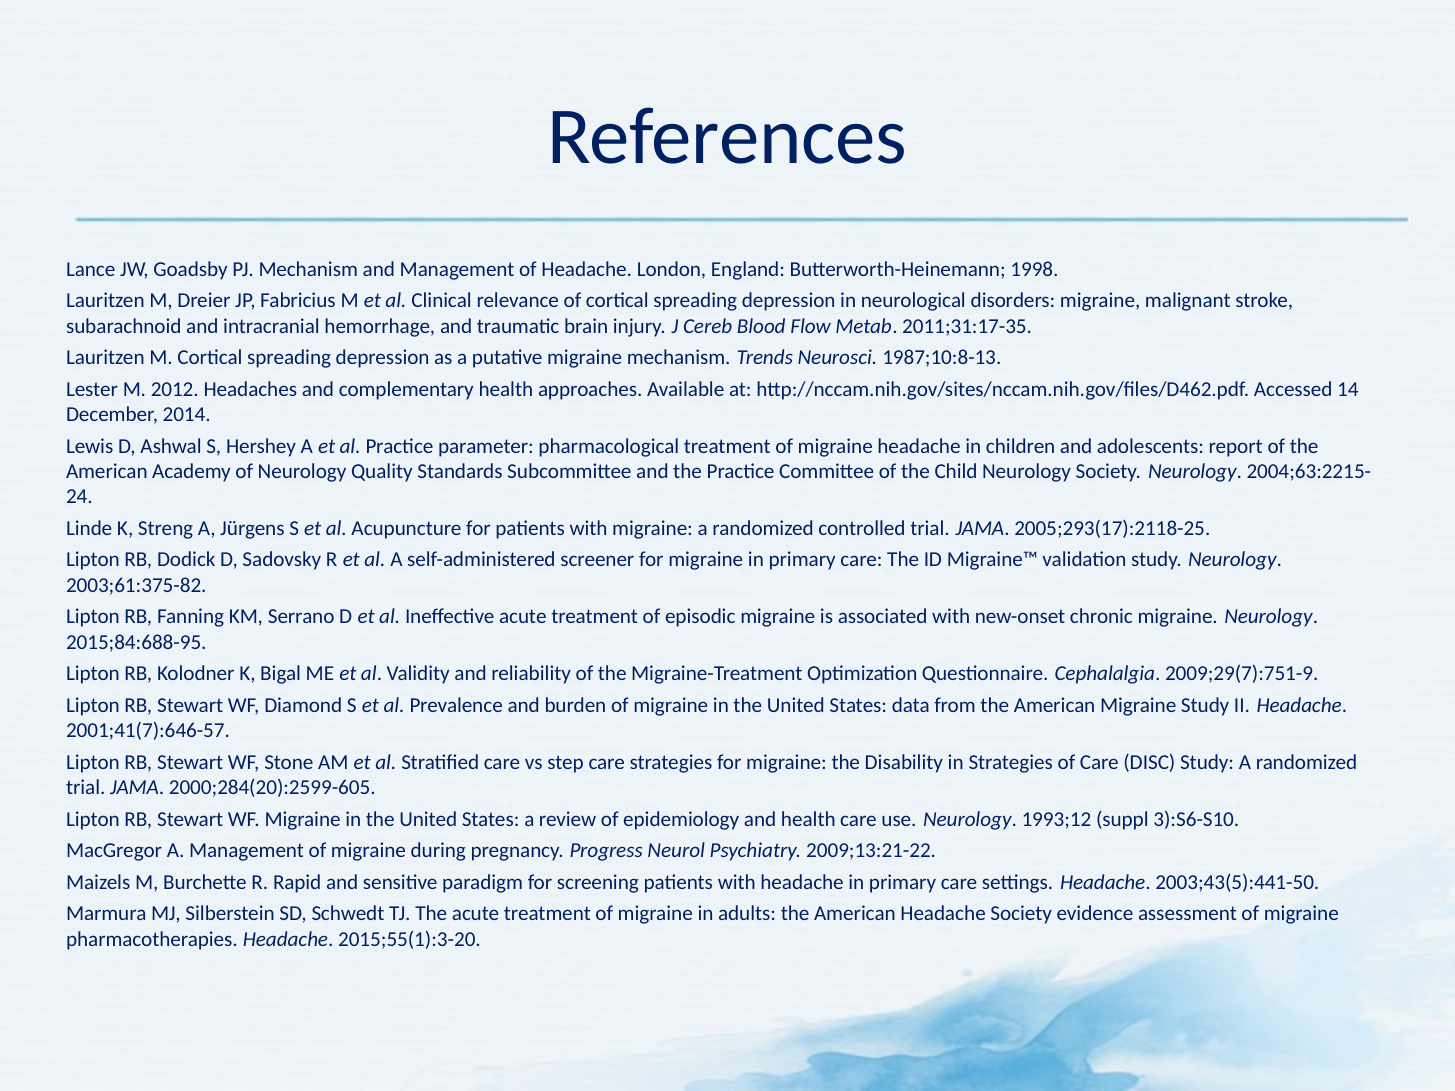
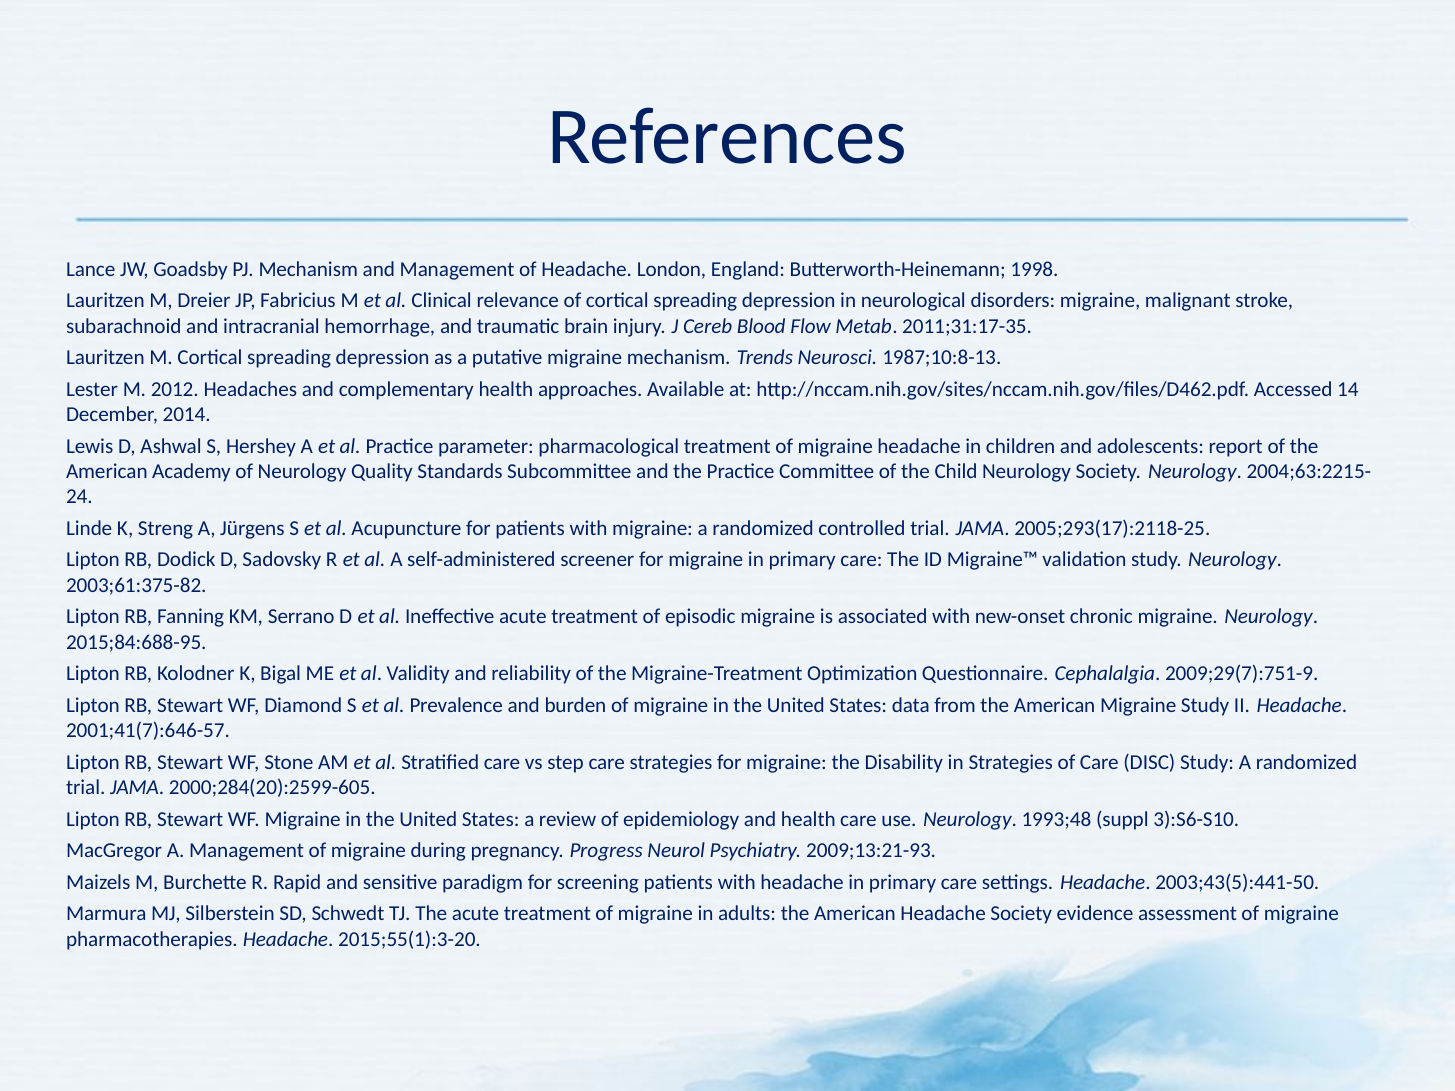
1993;12: 1993;12 -> 1993;48
2009;13:21-22: 2009;13:21-22 -> 2009;13:21-93
